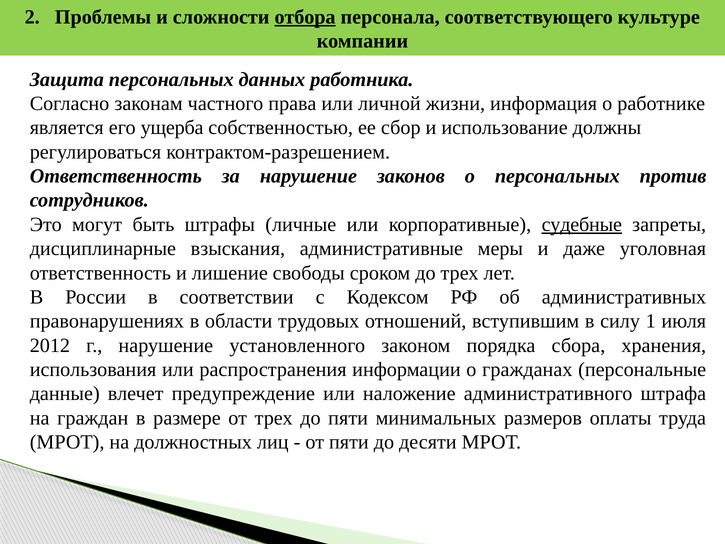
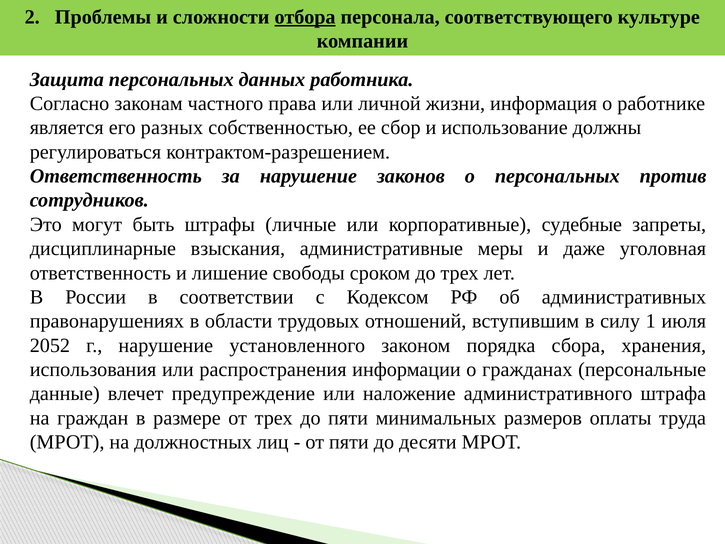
ущерба: ущерба -> разных
судебные underline: present -> none
2012: 2012 -> 2052
